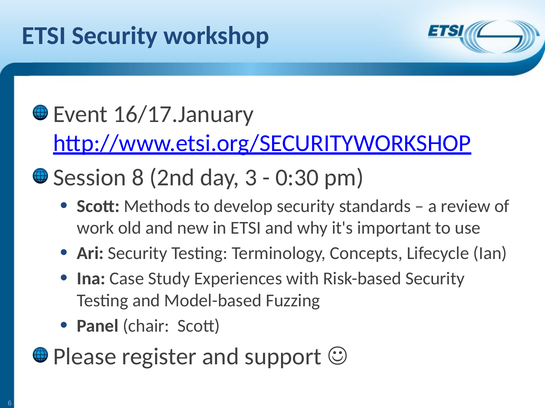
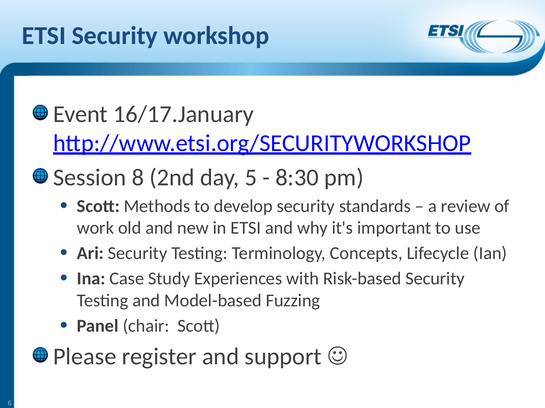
3: 3 -> 5
0:30: 0:30 -> 8:30
